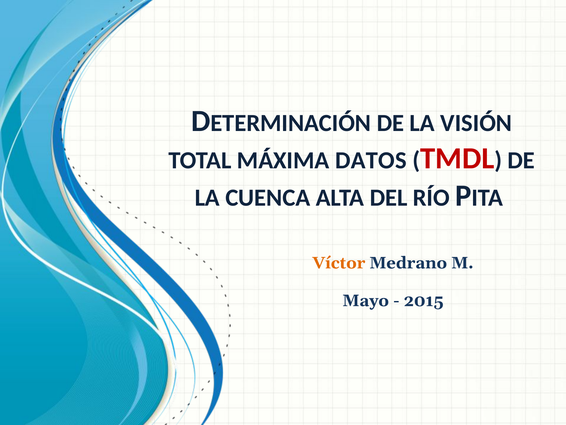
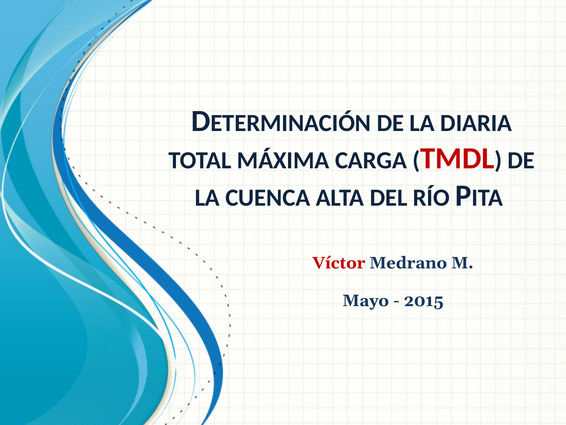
VISIÓN: VISIÓN -> DIARIA
DATOS: DATOS -> CARGA
Víctor colour: orange -> red
